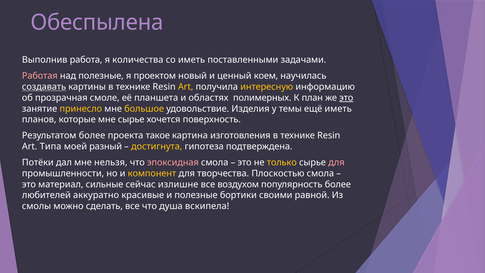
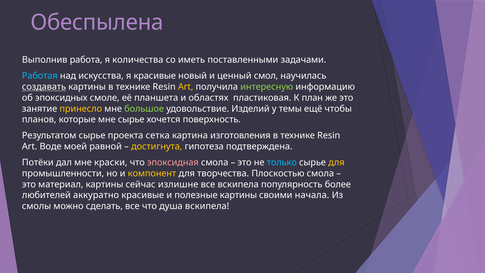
Работая colour: pink -> light blue
над полезные: полезные -> искусства
я проектом: проектом -> красивые
коем: коем -> смол
интересную colour: yellow -> light green
прозрачная: прозрачная -> эпоксидных
полимерных: полимерных -> пластиковая
это at (346, 98) underline: present -> none
большое colour: yellow -> light green
Изделия: Изделия -> Изделий
ещё иметь: иметь -> чтобы
Результатом более: более -> сырье
такое: такое -> сетка
Типа: Типа -> Воде
разный: разный -> равной
нельзя: нельзя -> краски
только colour: yellow -> light blue
для at (336, 162) colour: pink -> yellow
материал сильные: сильные -> картины
все воздухом: воздухом -> вскипела
полезные бортики: бортики -> картины
равной: равной -> начала
